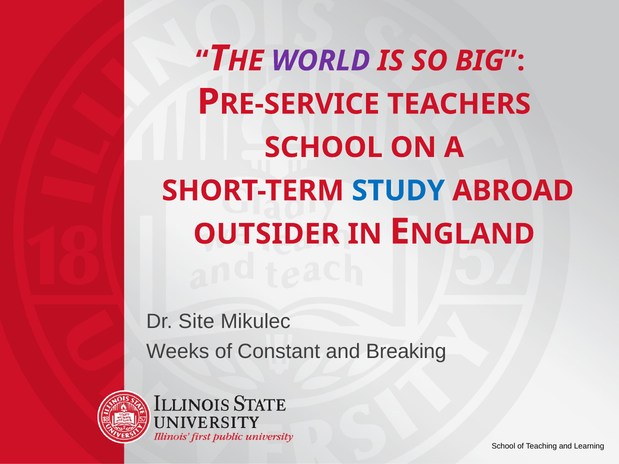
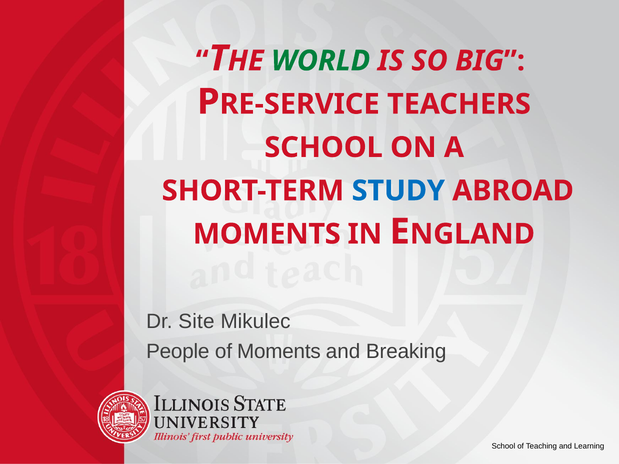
WORLD colour: purple -> green
OUTSIDER at (266, 234): OUTSIDER -> MOMENTS
Weeks: Weeks -> People
of Constant: Constant -> Moments
